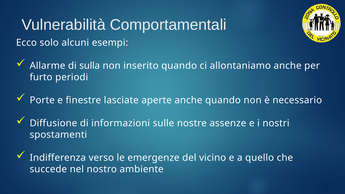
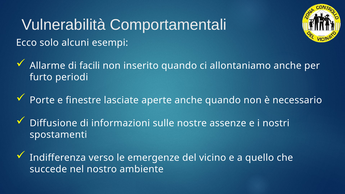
sulla: sulla -> facili
